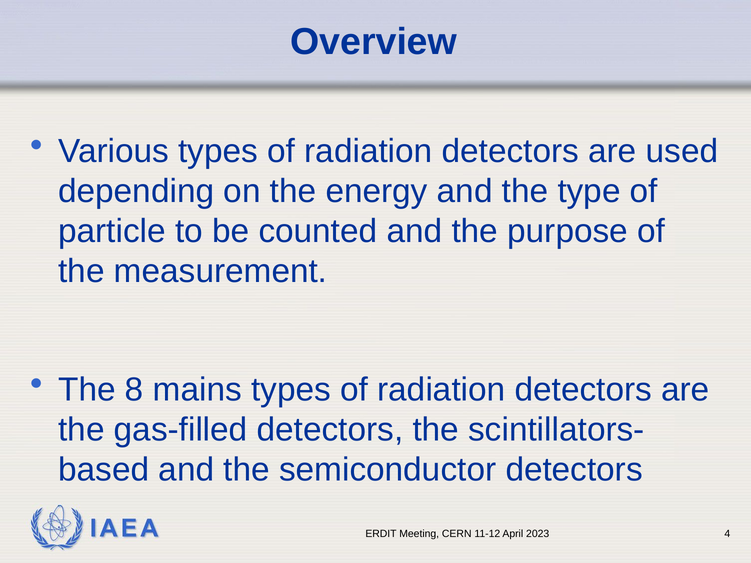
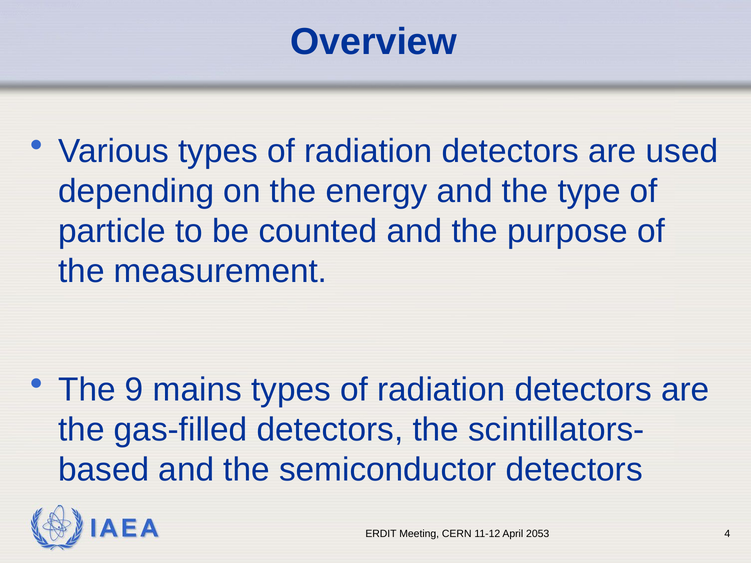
8: 8 -> 9
2023: 2023 -> 2053
